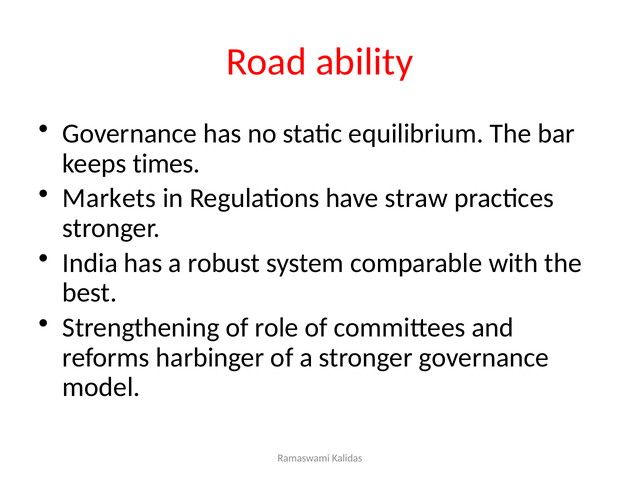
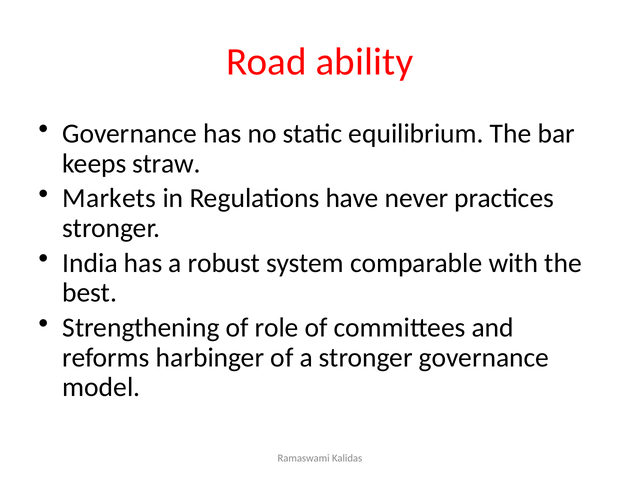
times: times -> straw
straw: straw -> never
